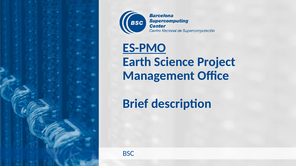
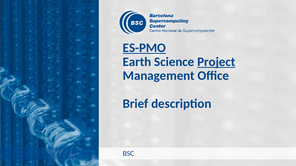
Project underline: none -> present
